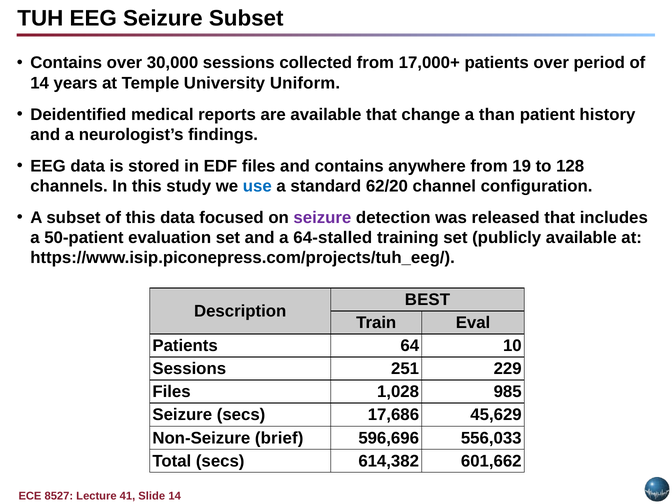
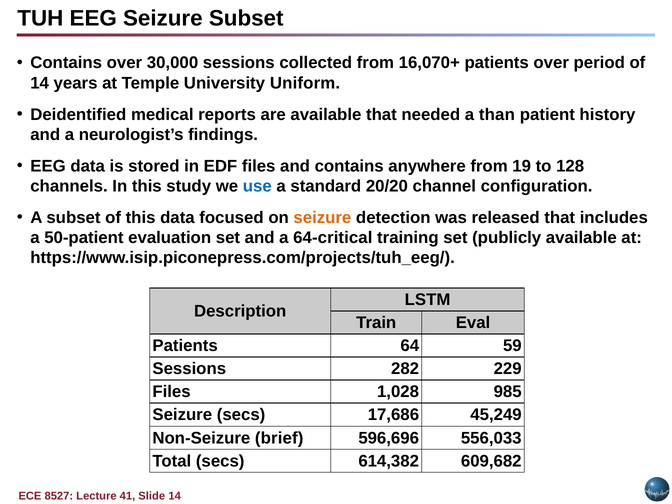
17,000+: 17,000+ -> 16,070+
change: change -> needed
62/20: 62/20 -> 20/20
seizure at (322, 217) colour: purple -> orange
64-stalled: 64-stalled -> 64-critical
BEST: BEST -> LSTM
10: 10 -> 59
251: 251 -> 282
45,629: 45,629 -> 45,249
601,662: 601,662 -> 609,682
